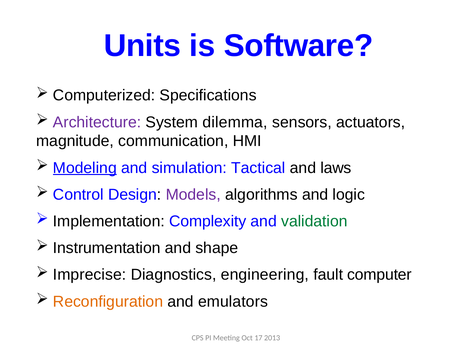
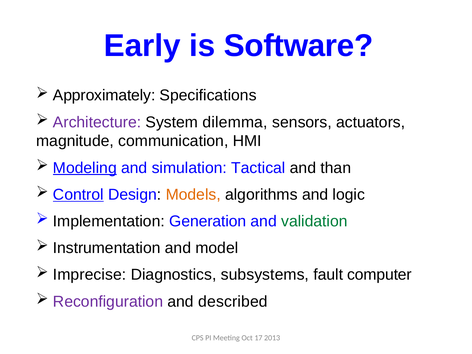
Units: Units -> Early
Computerized: Computerized -> Approximately
laws: laws -> than
Control underline: none -> present
Models colour: purple -> orange
Complexity: Complexity -> Generation
shape: shape -> model
engineering: engineering -> subsystems
Reconfiguration colour: orange -> purple
emulators: emulators -> described
